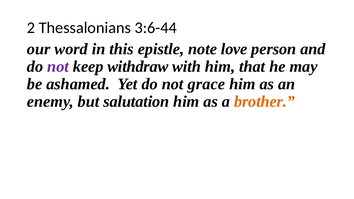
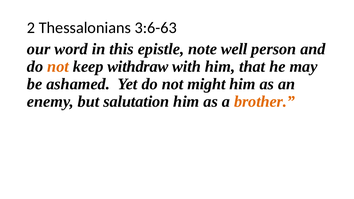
3:6-44: 3:6-44 -> 3:6-63
love: love -> well
not at (58, 66) colour: purple -> orange
grace: grace -> might
